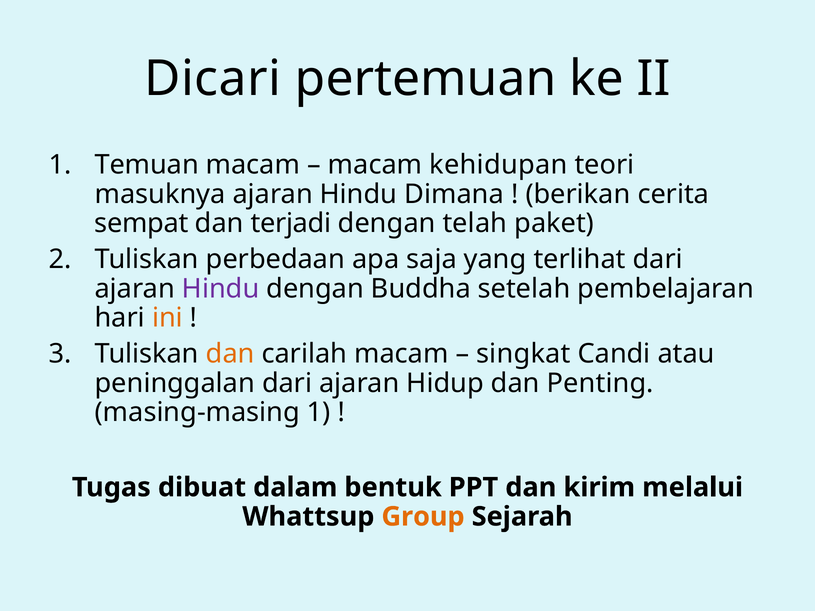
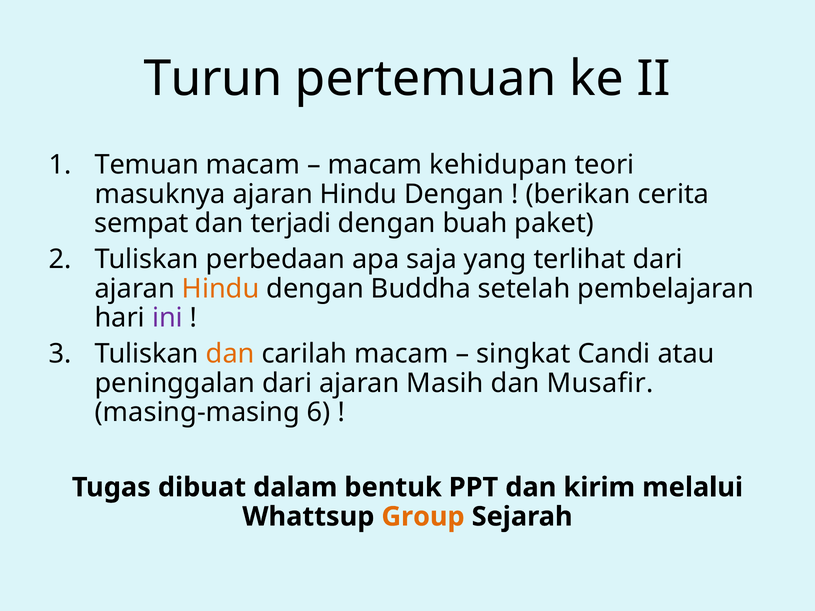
Dicari: Dicari -> Turun
masuknya ajaran Hindu Dimana: Dimana -> Dengan
telah: telah -> buah
Hindu at (221, 289) colour: purple -> orange
ini colour: orange -> purple
Hidup: Hidup -> Masih
Penting: Penting -> Musafir
masing-masing 1: 1 -> 6
